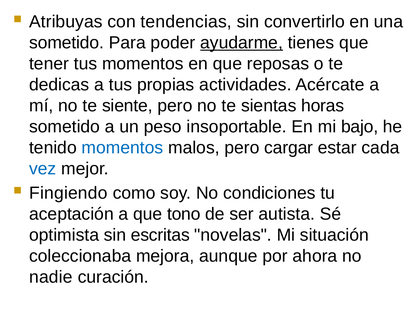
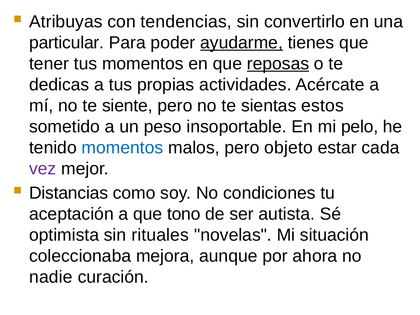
sometido at (67, 43): sometido -> particular
reposas underline: none -> present
horas: horas -> estos
bajo: bajo -> pelo
cargar: cargar -> objeto
vez colour: blue -> purple
Fingiendo: Fingiendo -> Distancias
escritas: escritas -> rituales
